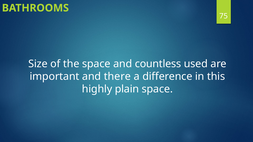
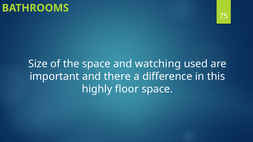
countless: countless -> watching
plain: plain -> floor
